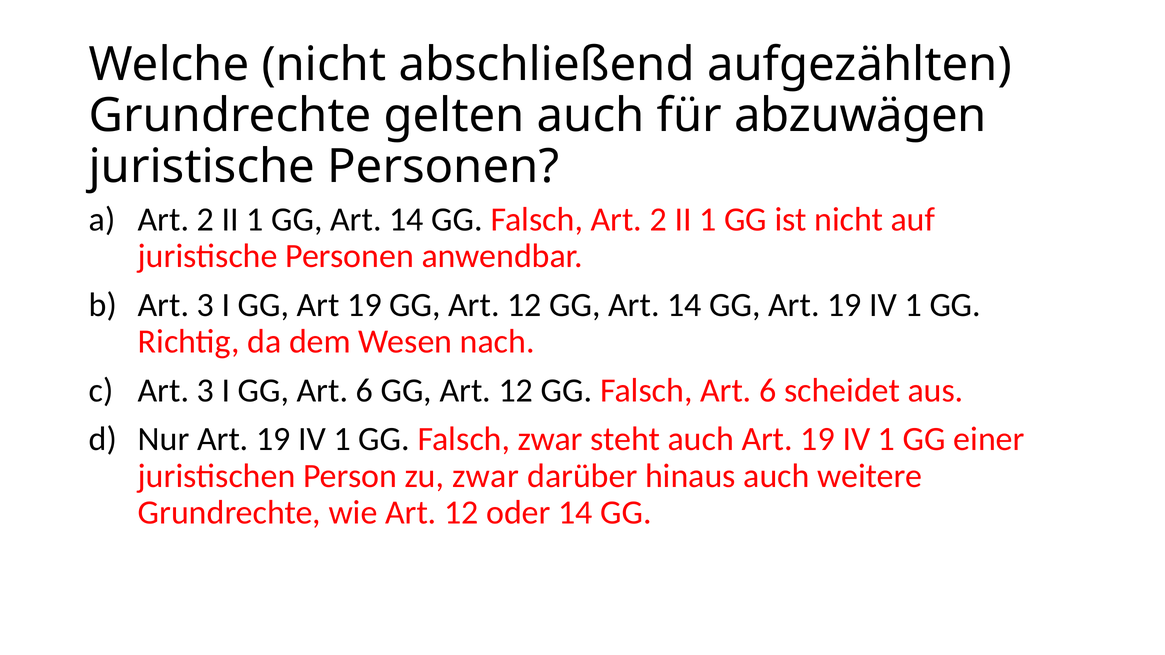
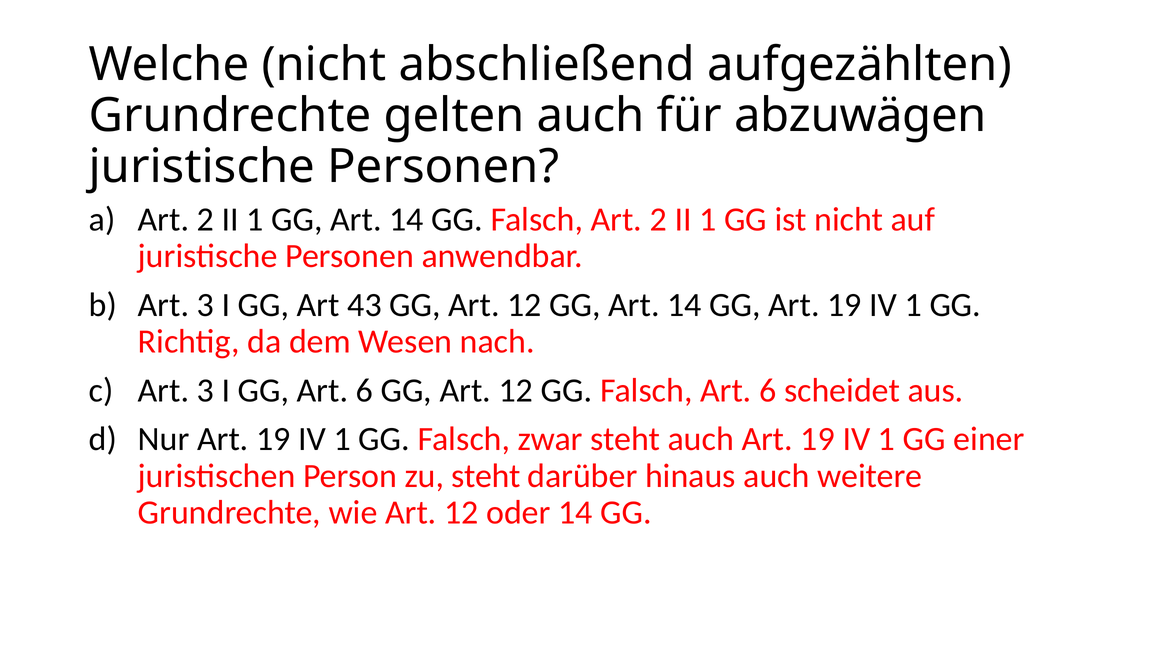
I GG Art 19: 19 -> 43
zu zwar: zwar -> steht
